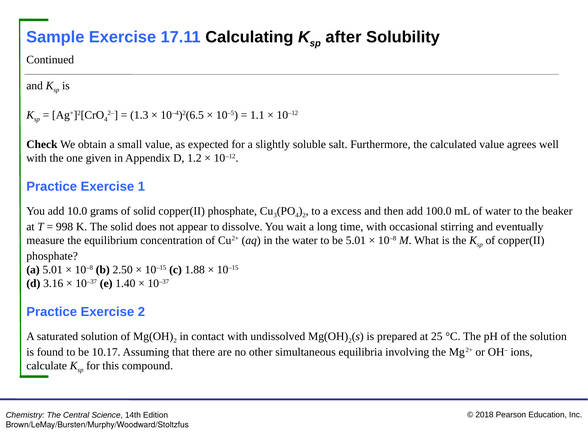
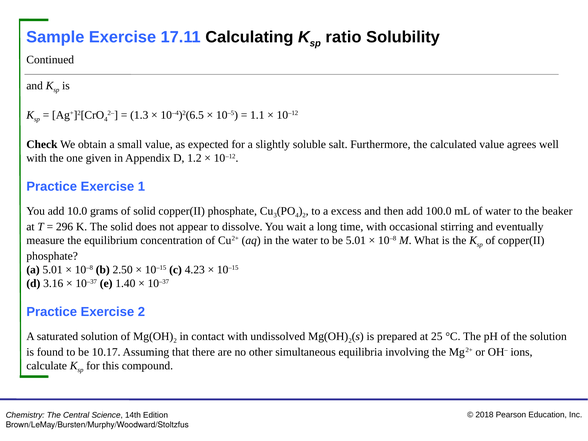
after: after -> ratio
998: 998 -> 296
1.88: 1.88 -> 4.23
